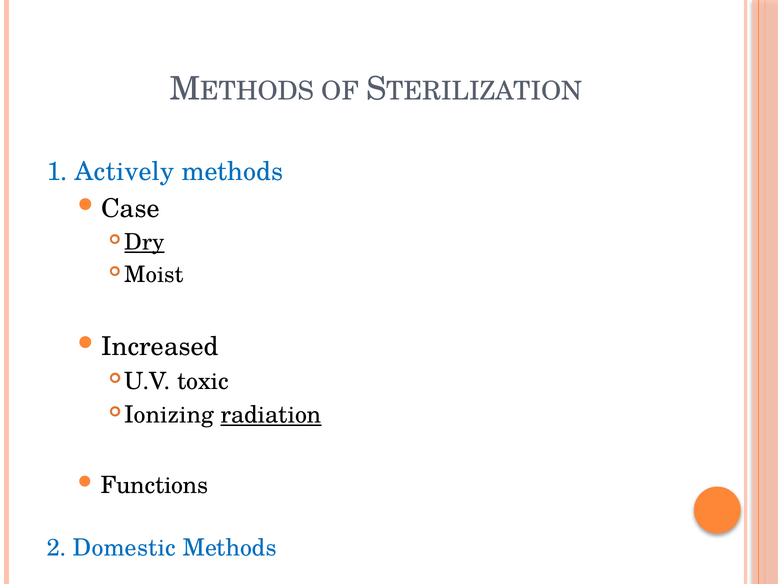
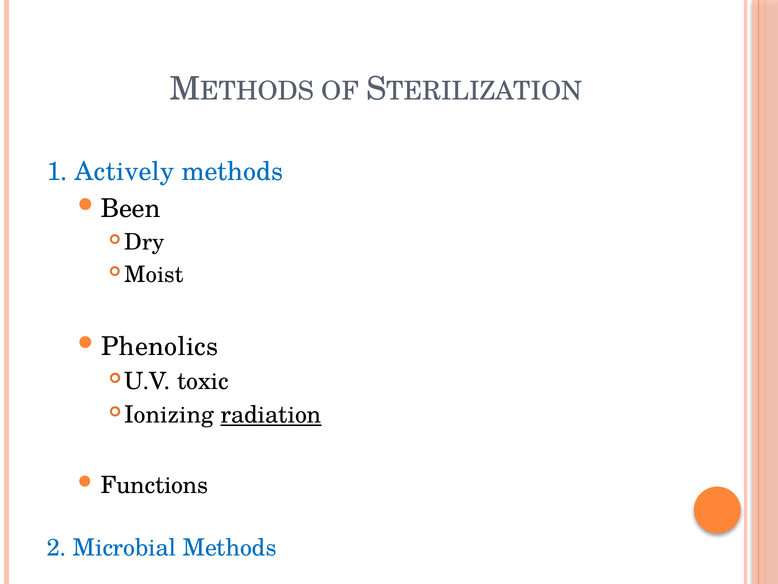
Case: Case -> Been
Dry underline: present -> none
Increased: Increased -> Phenolics
Domestic: Domestic -> Microbial
